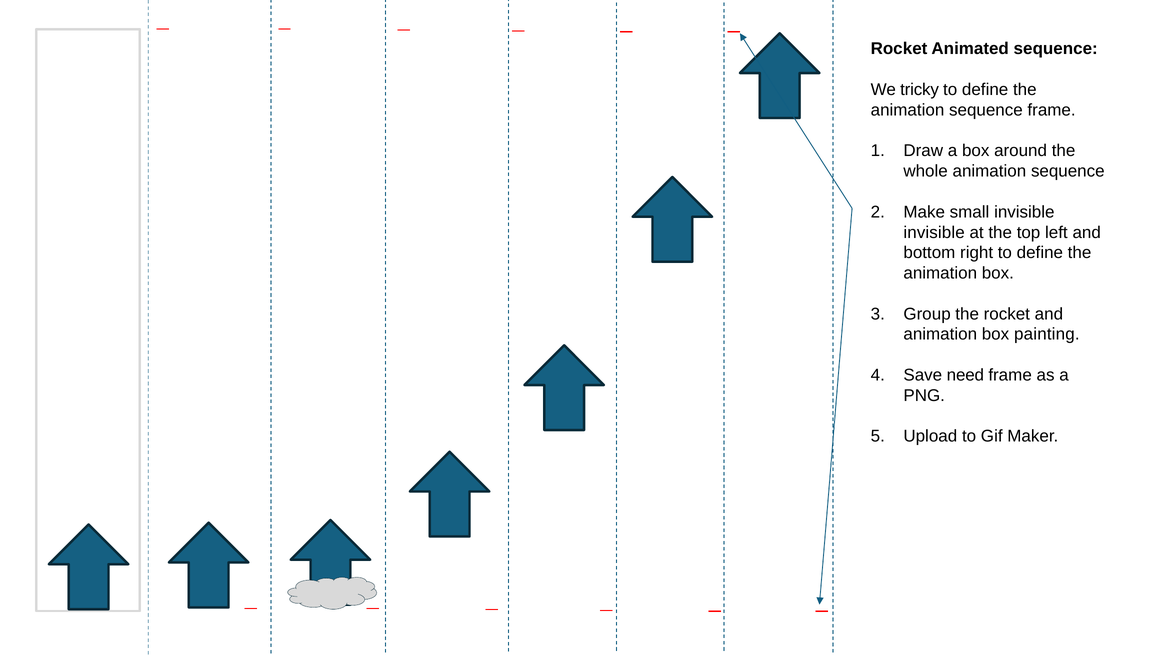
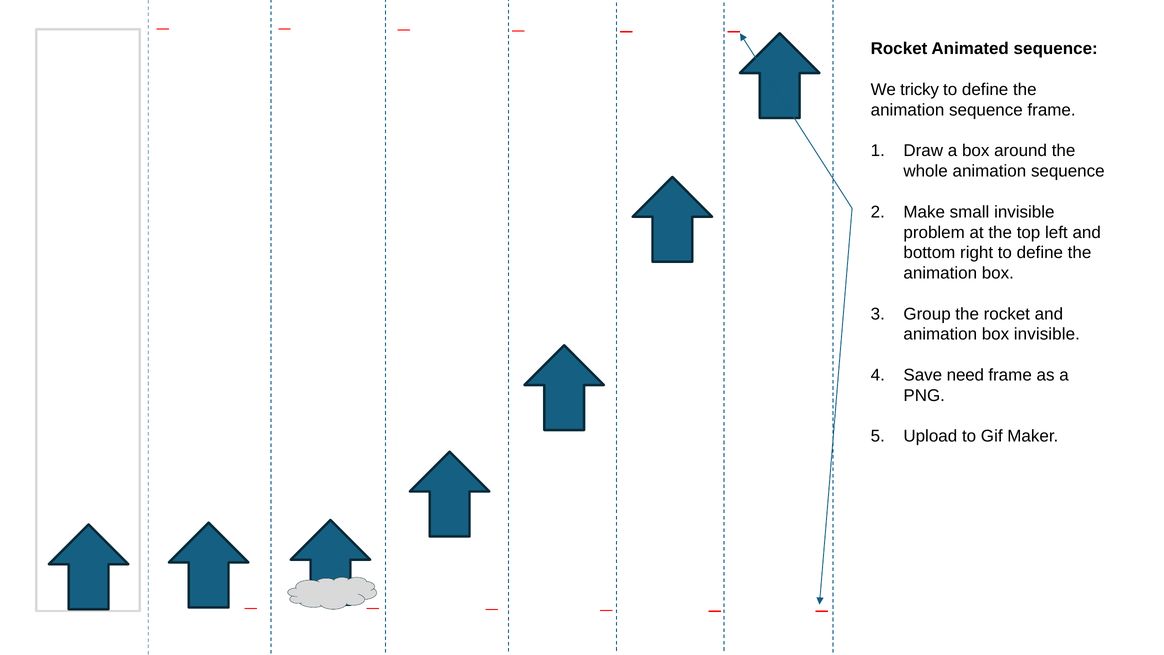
invisible at (934, 232): invisible -> problem
box painting: painting -> invisible
